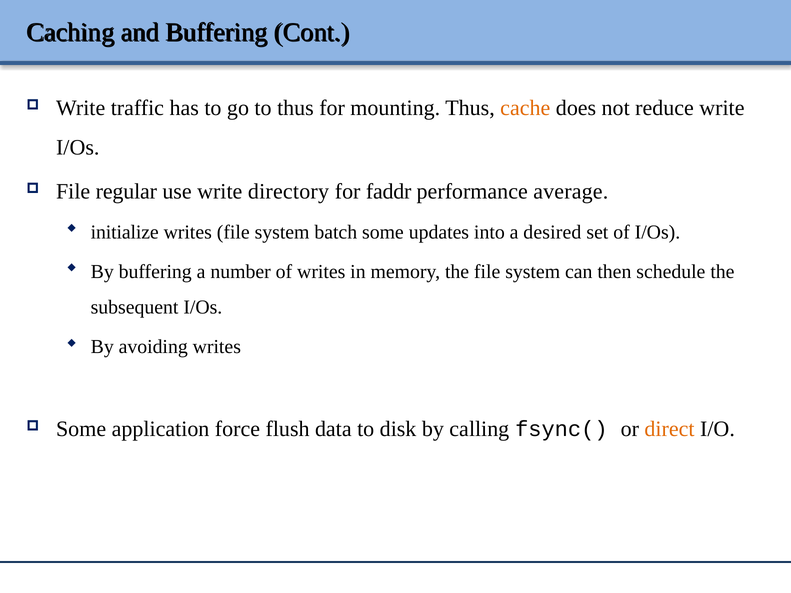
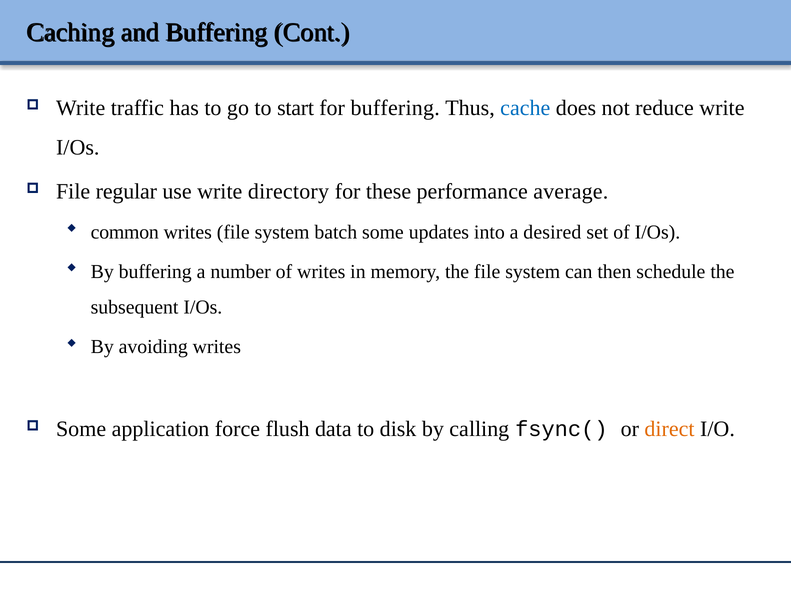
to thus: thus -> start
for mounting: mounting -> buffering
cache colour: orange -> blue
faddr: faddr -> these
initialize: initialize -> common
